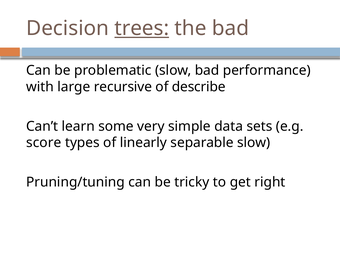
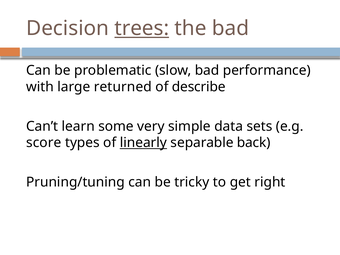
recursive: recursive -> returned
linearly underline: none -> present
separable slow: slow -> back
